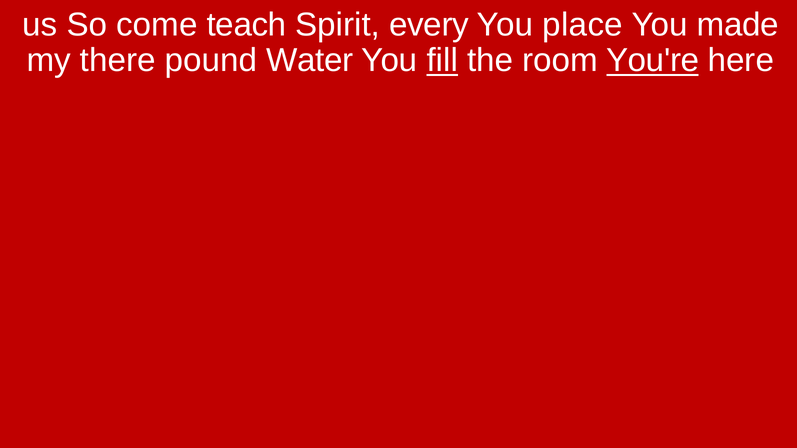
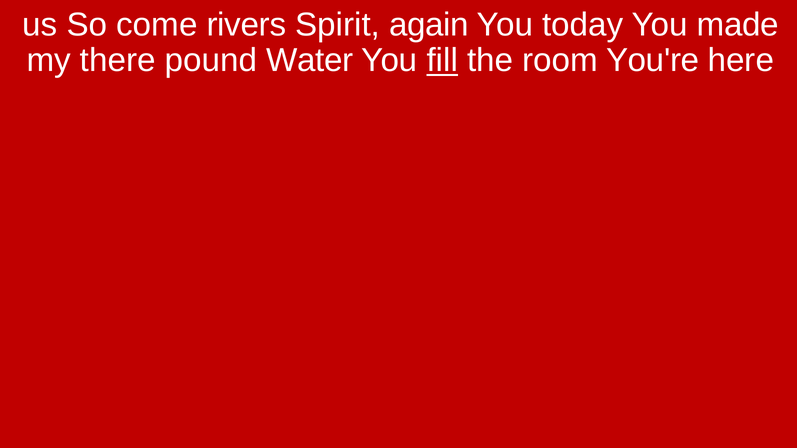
teach: teach -> rivers
every: every -> again
place: place -> today
You're underline: present -> none
